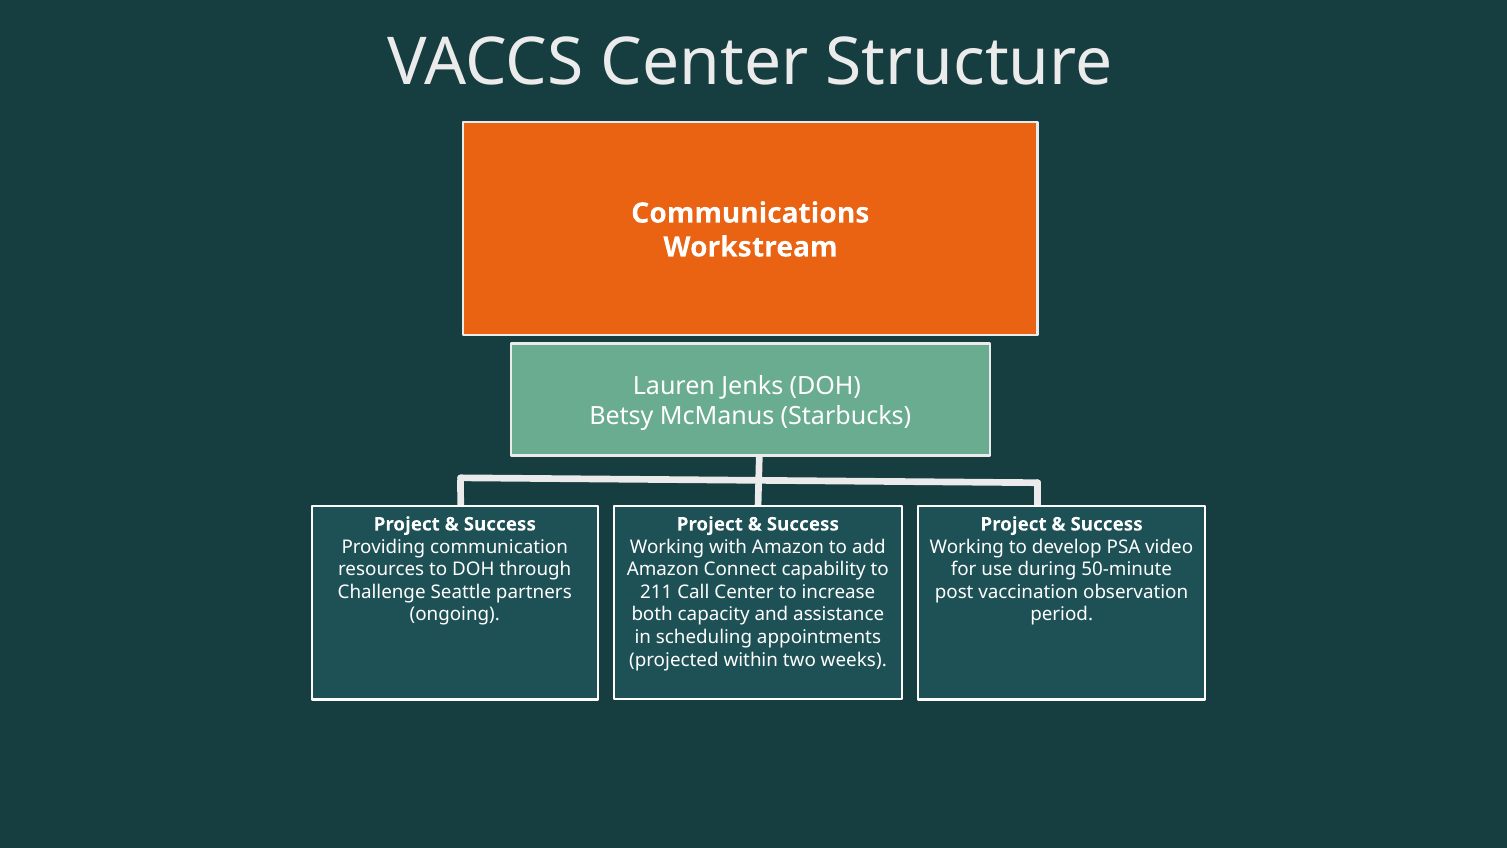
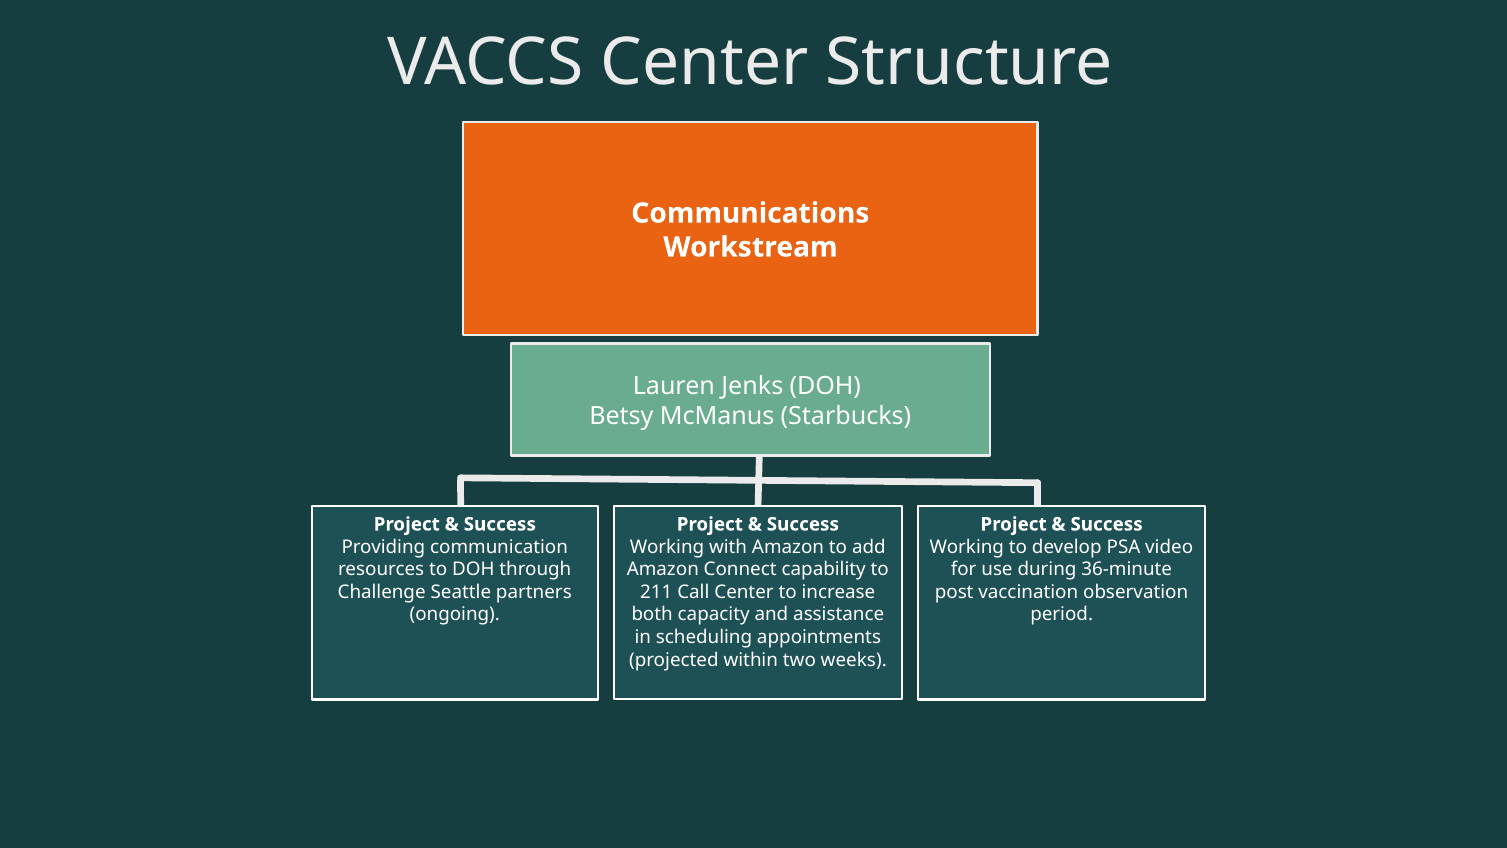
50-minute: 50-minute -> 36-minute
